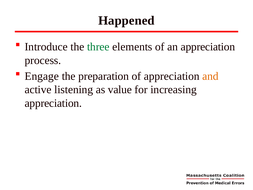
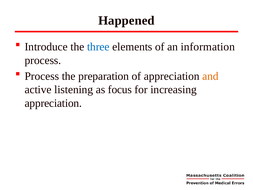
three colour: green -> blue
an appreciation: appreciation -> information
Engage at (42, 76): Engage -> Process
value: value -> focus
